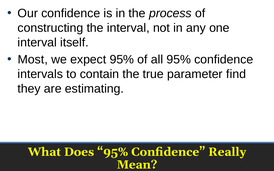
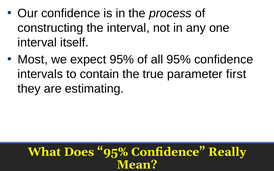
find: find -> first
